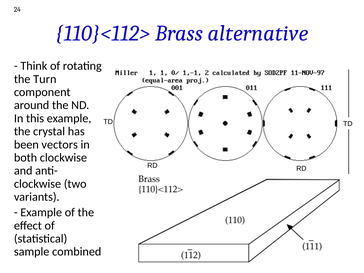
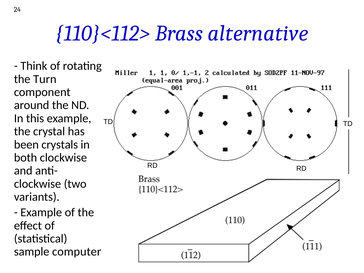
vectors: vectors -> crystals
combined: combined -> computer
